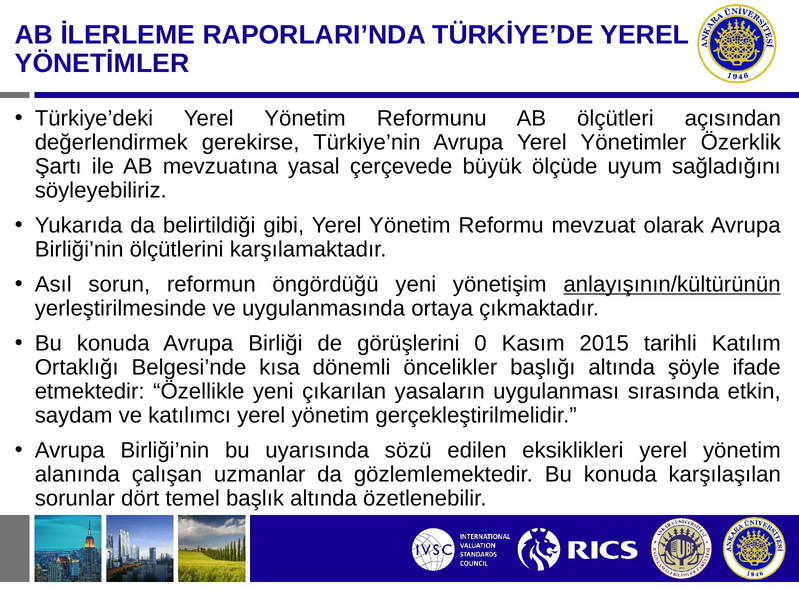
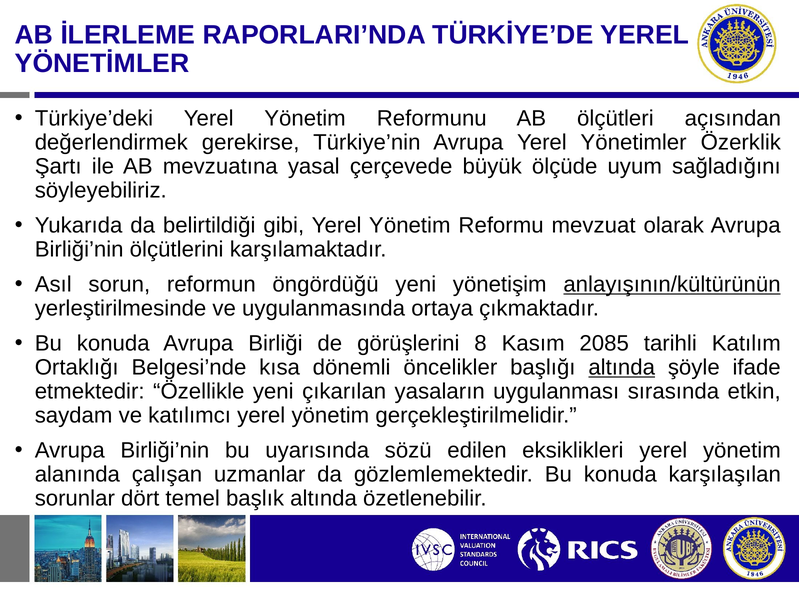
0: 0 -> 8
2015: 2015 -> 2085
altında at (622, 368) underline: none -> present
